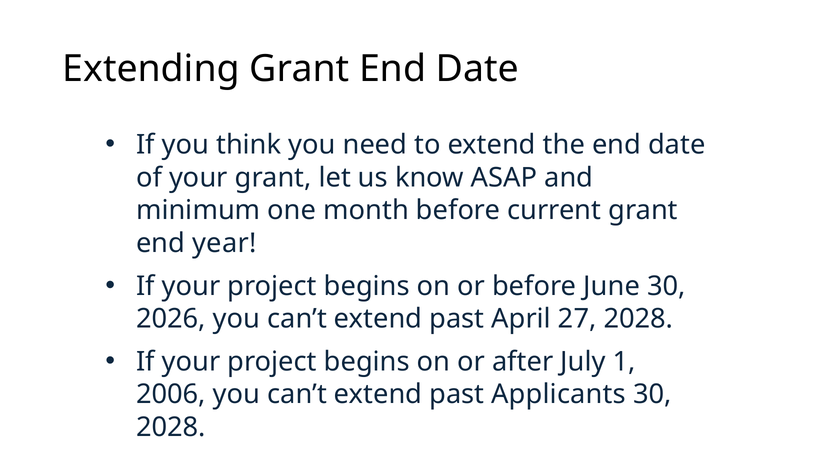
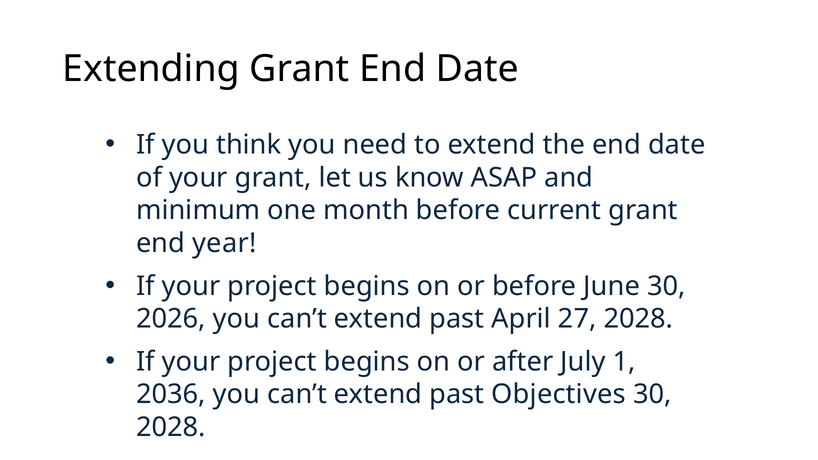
2006: 2006 -> 2036
Applicants: Applicants -> Objectives
